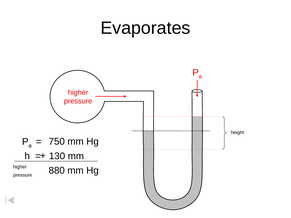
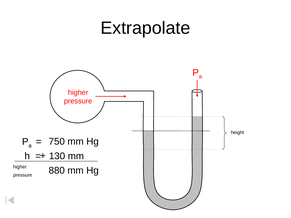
Evaporates: Evaporates -> Extrapolate
